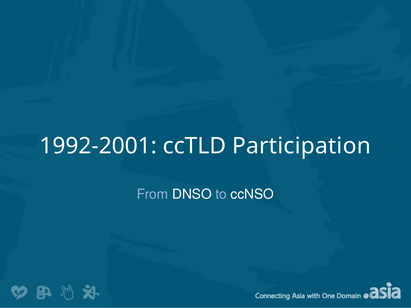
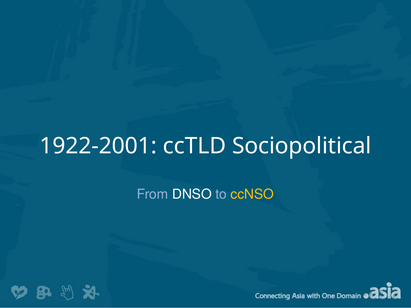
1992-2001: 1992-2001 -> 1922-2001
Participation: Participation -> Sociopolitical
ccNSO colour: white -> yellow
